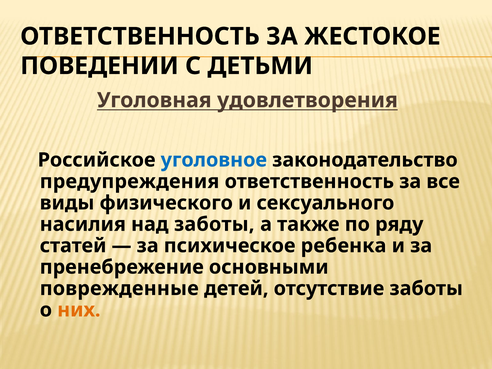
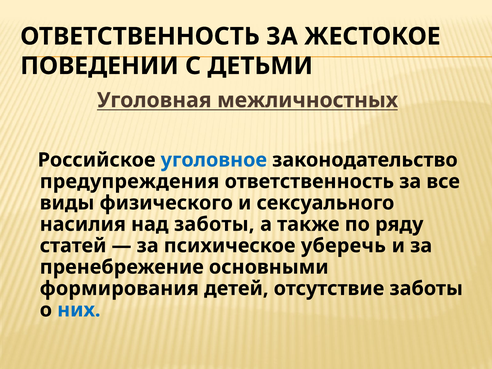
удовлетворения: удовлетворения -> межличностных
ребенка: ребенка -> уберечь
поврежденные: поврежденные -> формирования
них colour: orange -> blue
